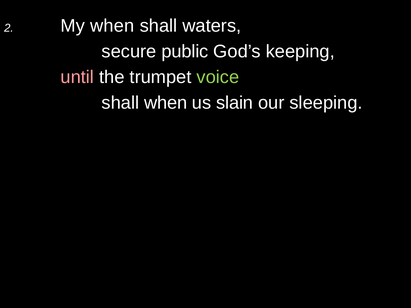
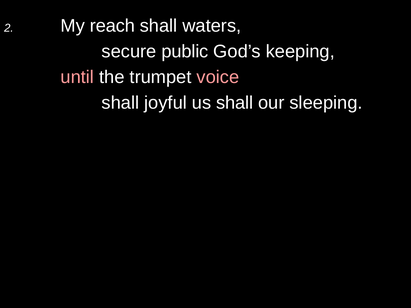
My when: when -> reach
voice colour: light green -> pink
shall when: when -> joyful
us slain: slain -> shall
